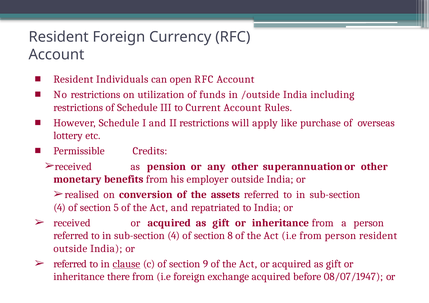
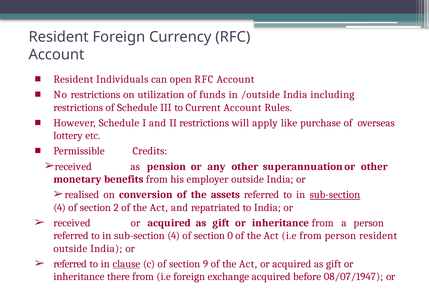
sub-section at (335, 195) underline: none -> present
5: 5 -> 2
8: 8 -> 0
